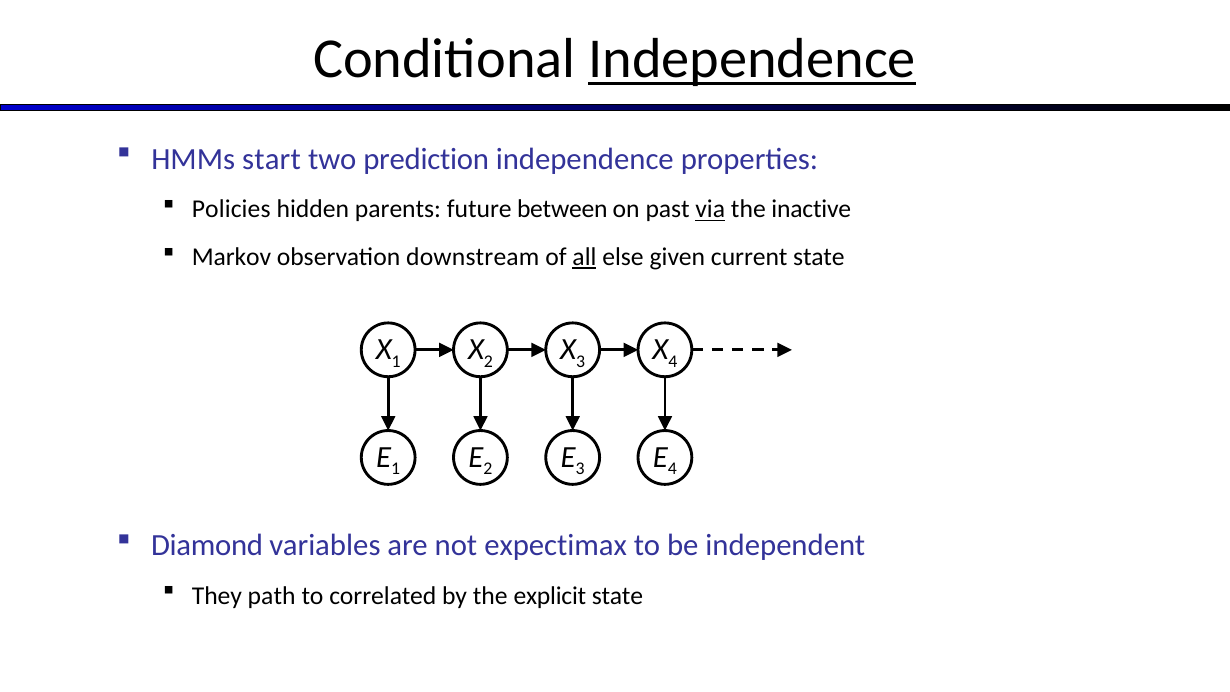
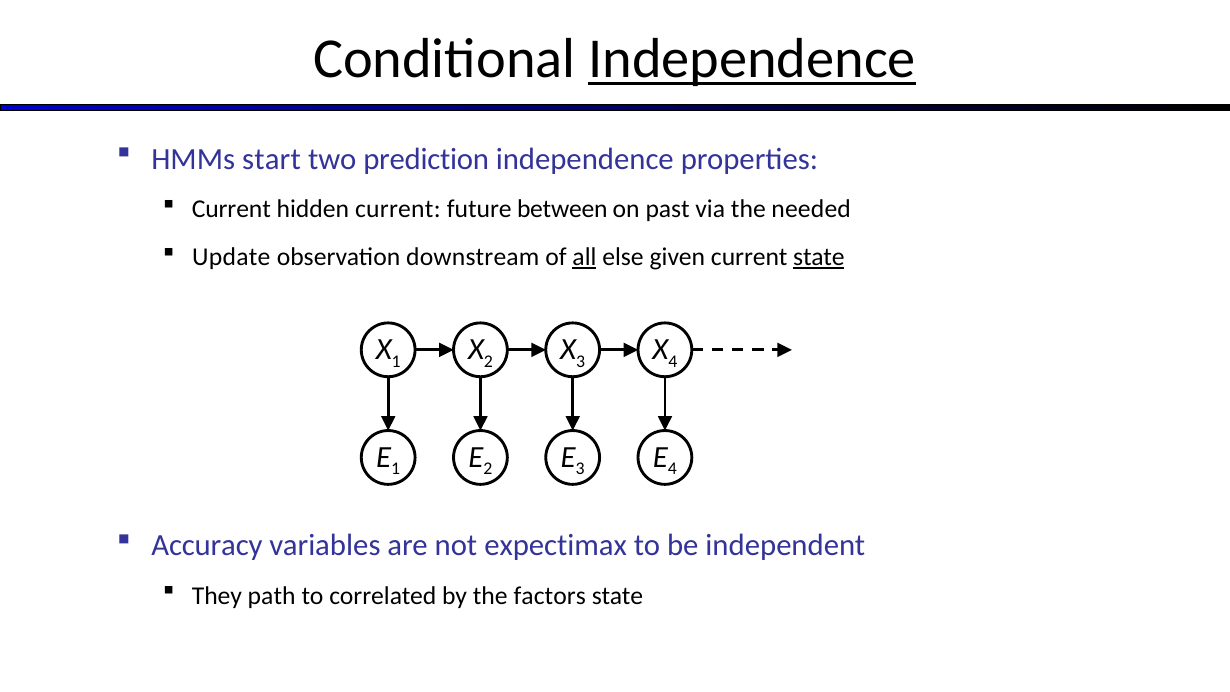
Policies at (231, 209): Policies -> Current
hidden parents: parents -> current
via underline: present -> none
inactive: inactive -> needed
Markov: Markov -> Update
state at (819, 257) underline: none -> present
Diamond: Diamond -> Accuracy
explicit: explicit -> factors
